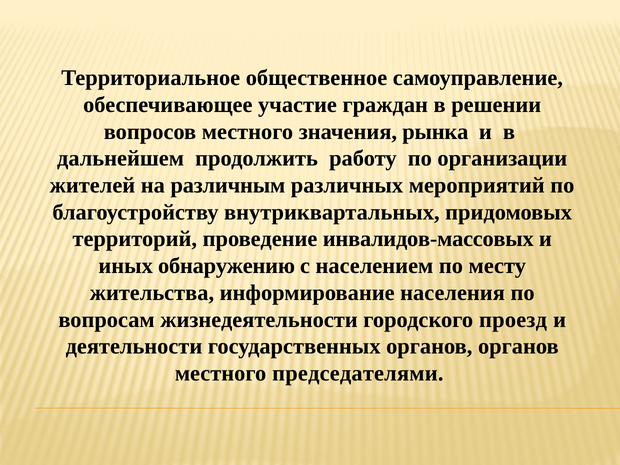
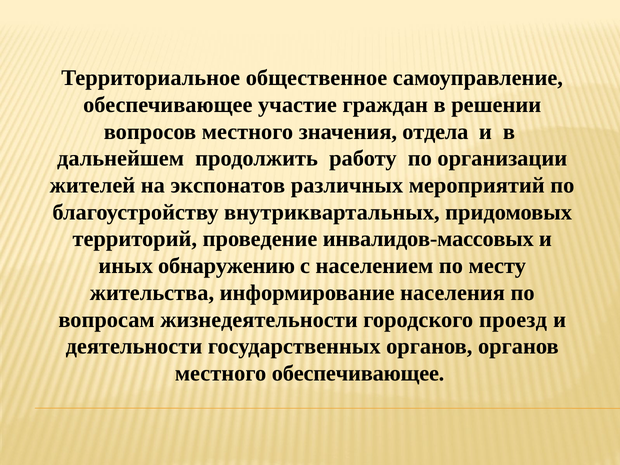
рынка: рынка -> отдела
различным: различным -> экспонатов
местного председателями: председателями -> обеспечивающее
